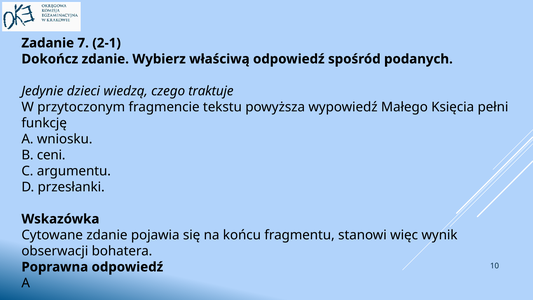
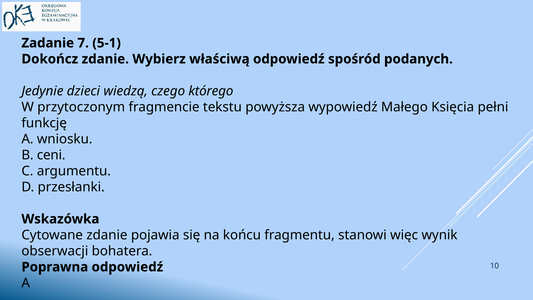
2-1: 2-1 -> 5-1
traktuje: traktuje -> którego
